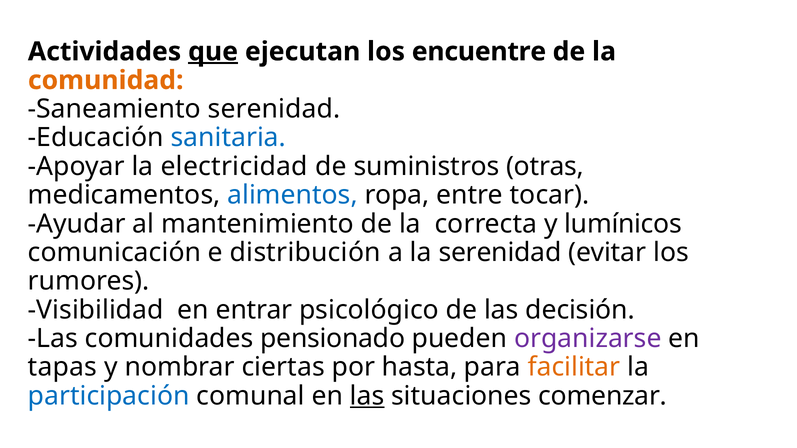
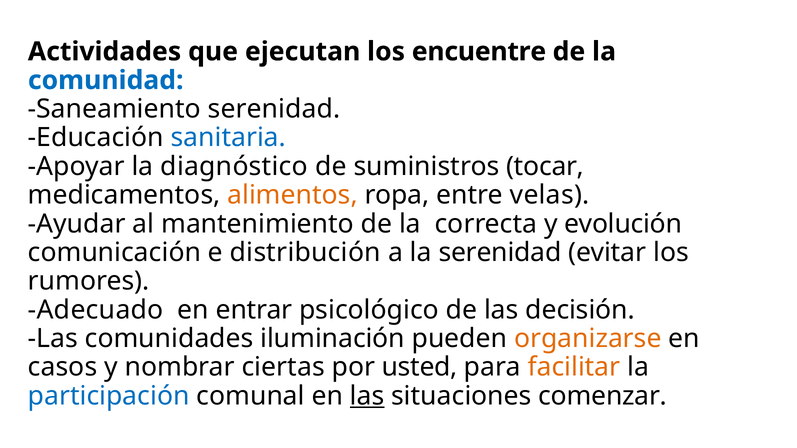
que underline: present -> none
comunidad colour: orange -> blue
electricidad: electricidad -> diagnóstico
otras: otras -> tocar
alimentos colour: blue -> orange
tocar: tocar -> velas
lumínicos: lumínicos -> evolución
Visibilidad: Visibilidad -> Adecuado
pensionado: pensionado -> iluminación
organizarse colour: purple -> orange
tapas: tapas -> casos
hasta: hasta -> usted
